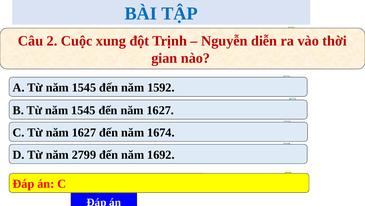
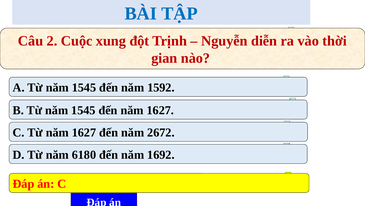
1674: 1674 -> 2672
2799: 2799 -> 6180
